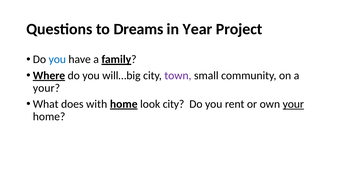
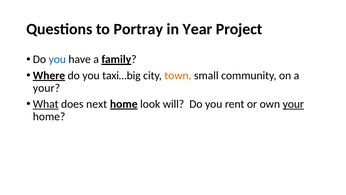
Dreams: Dreams -> Portray
will…big: will…big -> taxi…big
town colour: purple -> orange
What underline: none -> present
with: with -> next
look city: city -> will
